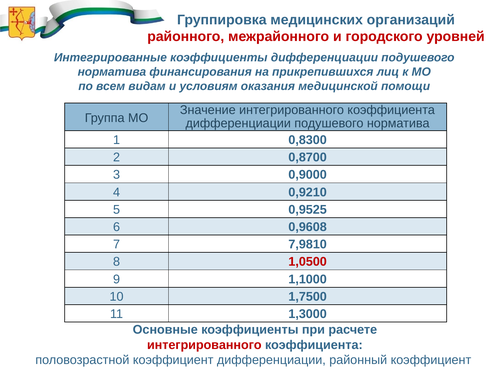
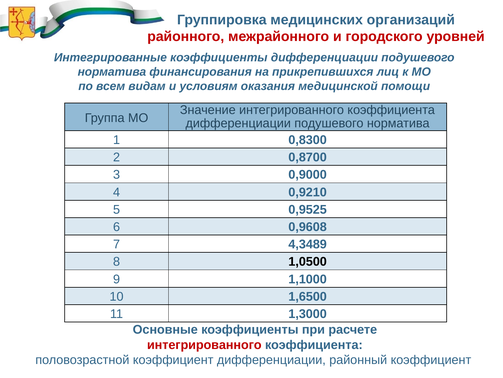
7,9810: 7,9810 -> 4,3489
1,0500 colour: red -> black
1,7500: 1,7500 -> 1,6500
